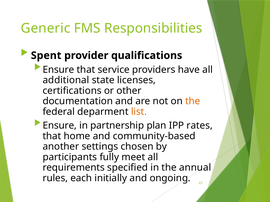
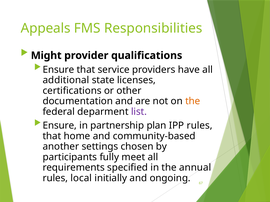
Generic: Generic -> Appeals
Spent: Spent -> Might
list colour: orange -> purple
IPP rates: rates -> rules
each: each -> local
